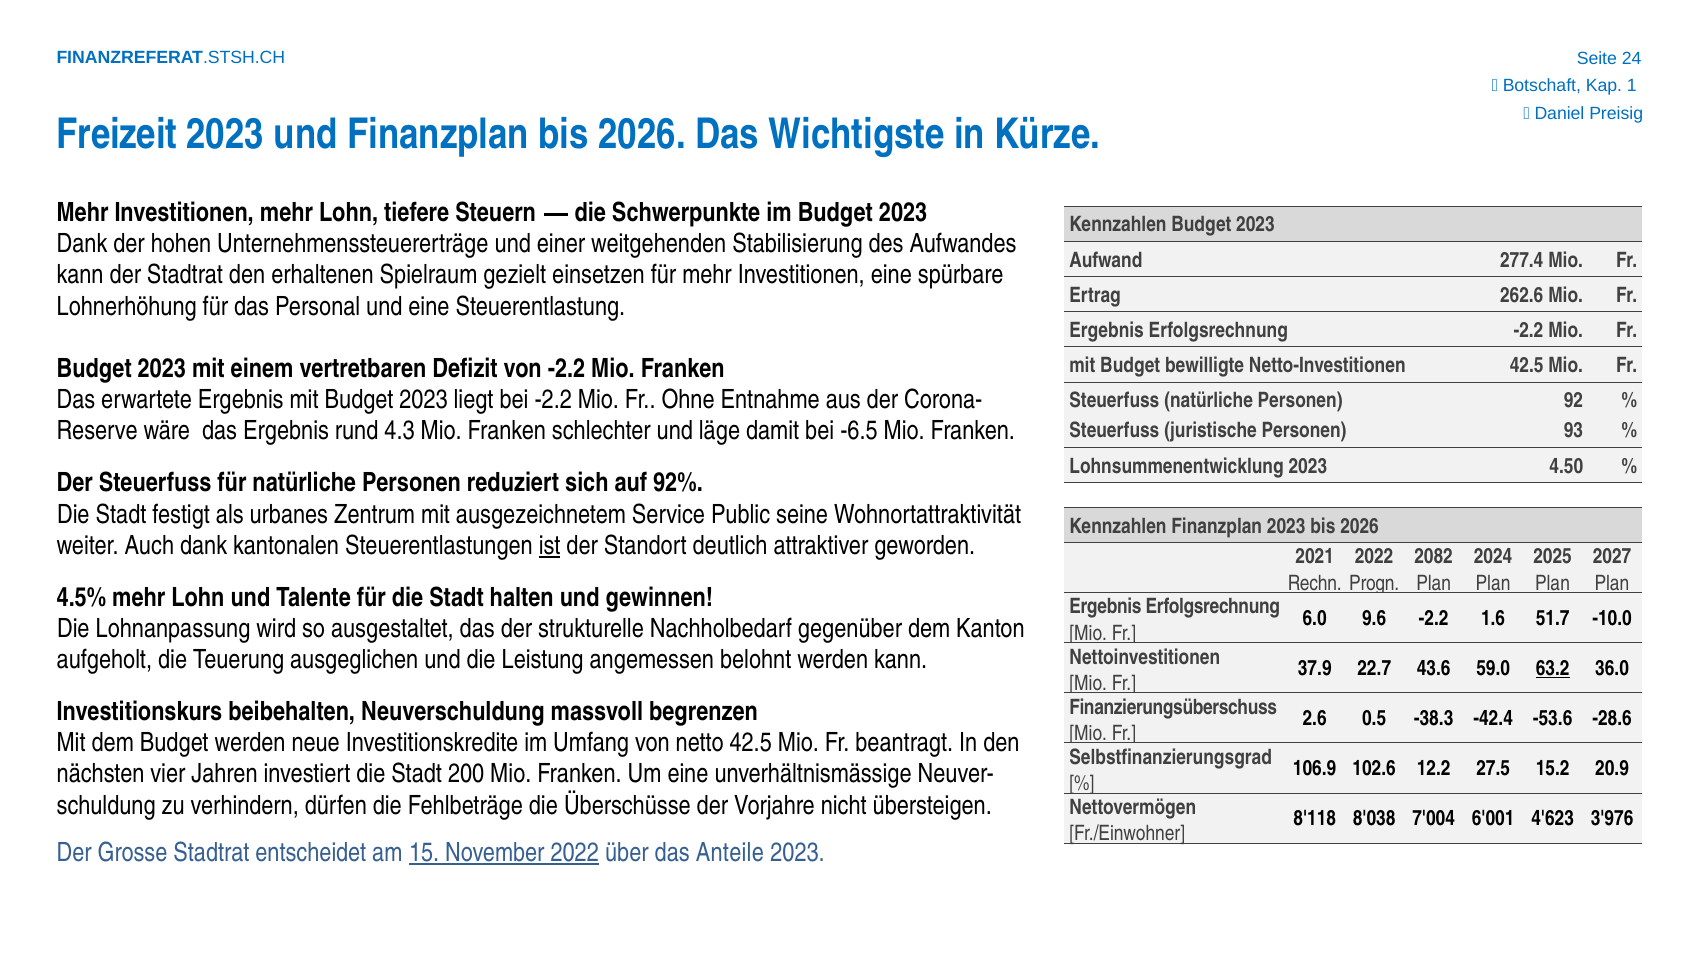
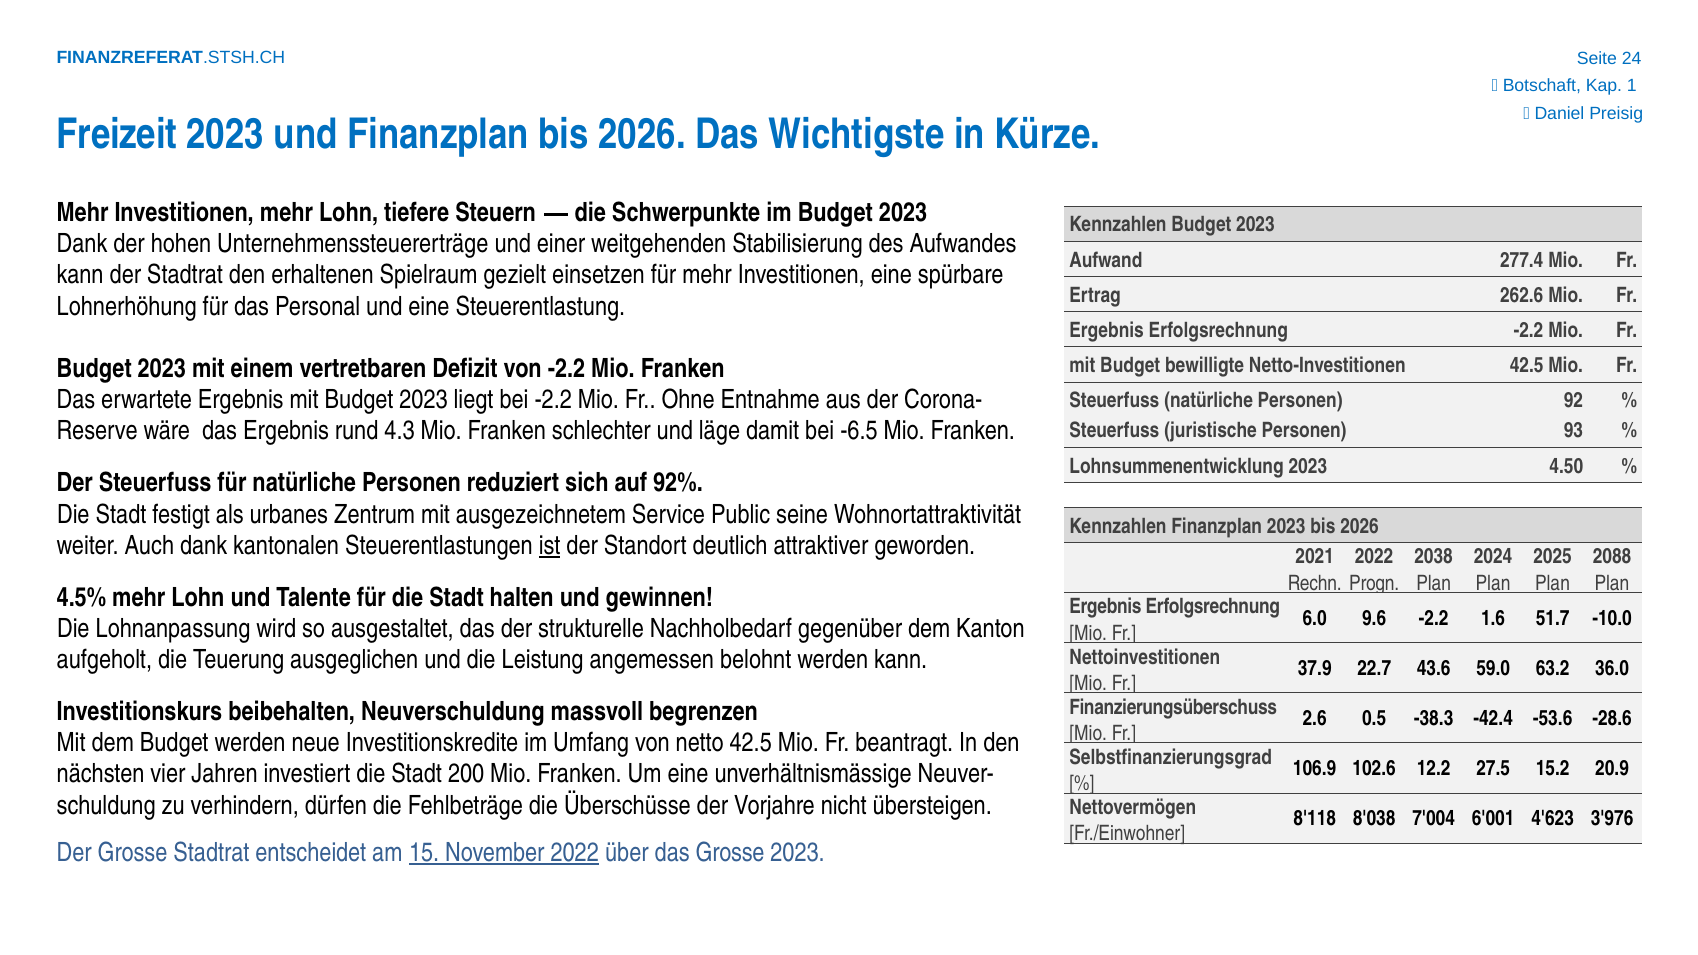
2082: 2082 -> 2038
2027: 2027 -> 2088
63.2 underline: present -> none
das Anteile: Anteile -> Grosse
